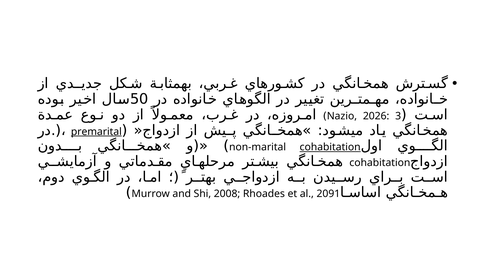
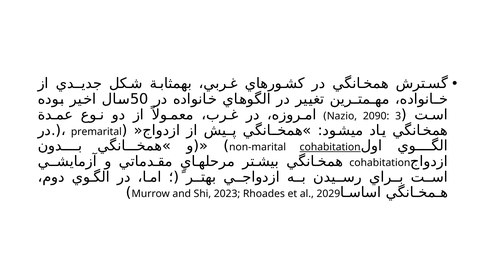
2026: 2026 -> 2090
premarital underline: present -> none
2008: 2008 -> 2023
2091: 2091 -> 2029
